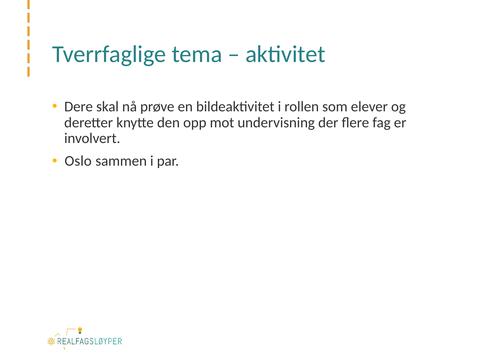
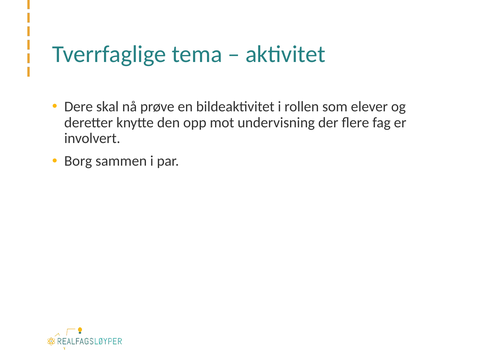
Oslo: Oslo -> Borg
